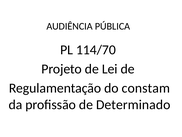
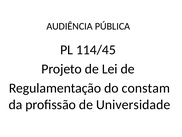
114/70: 114/70 -> 114/45
Determinado: Determinado -> Universidade
